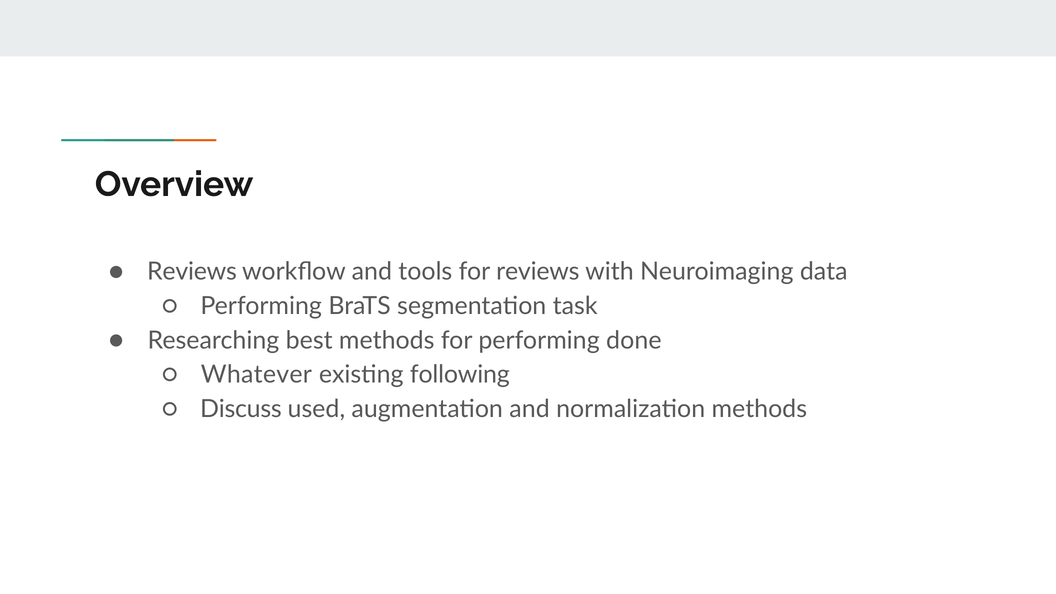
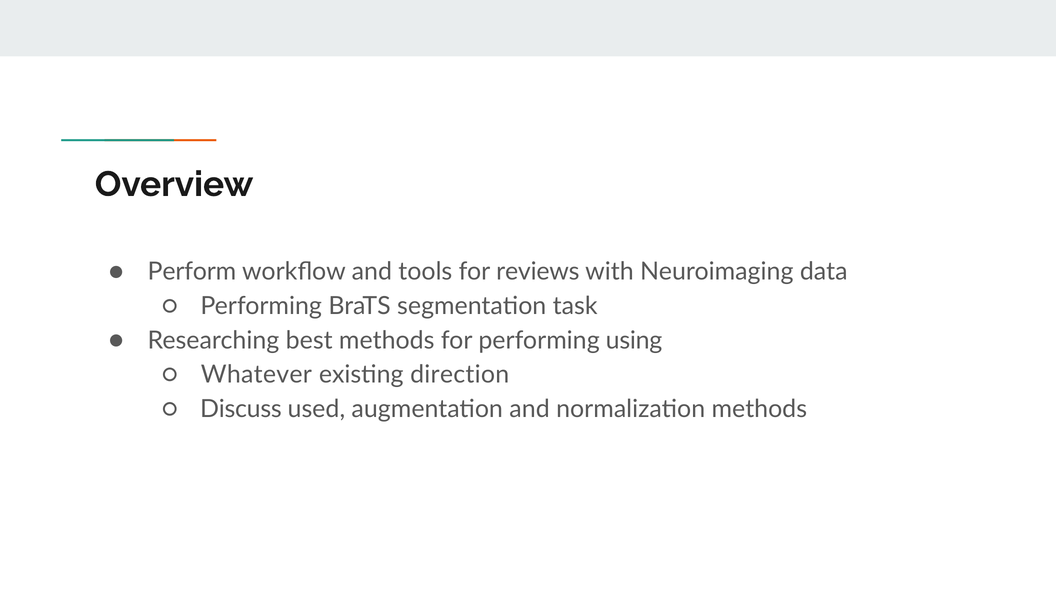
Reviews at (192, 272): Reviews -> Perform
done: done -> using
following: following -> direction
